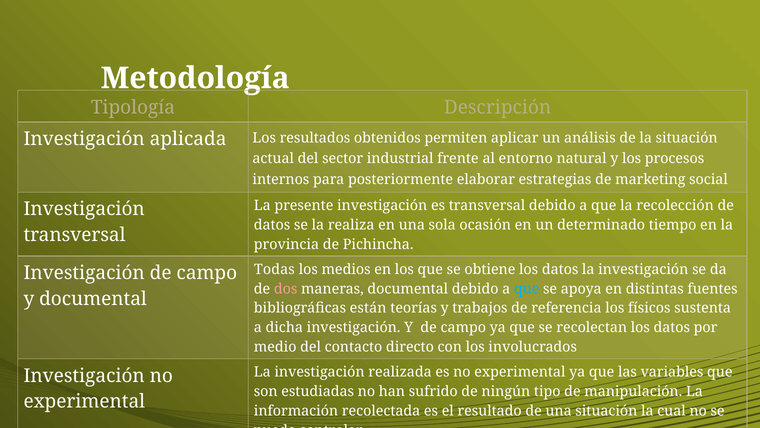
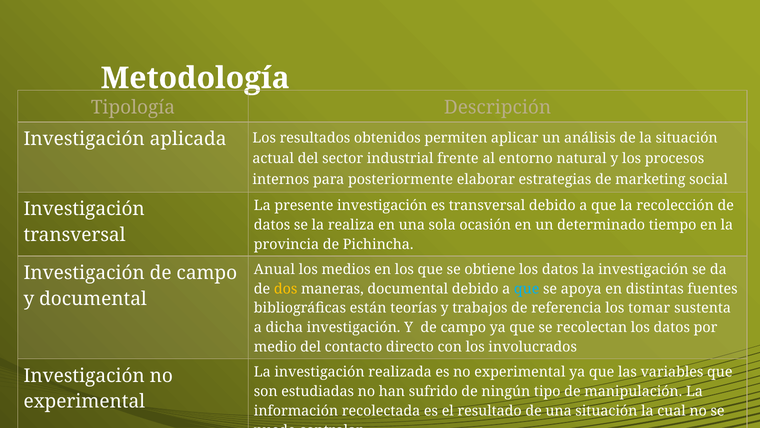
Todas: Todas -> Anual
dos colour: pink -> yellow
físicos: físicos -> tomar
